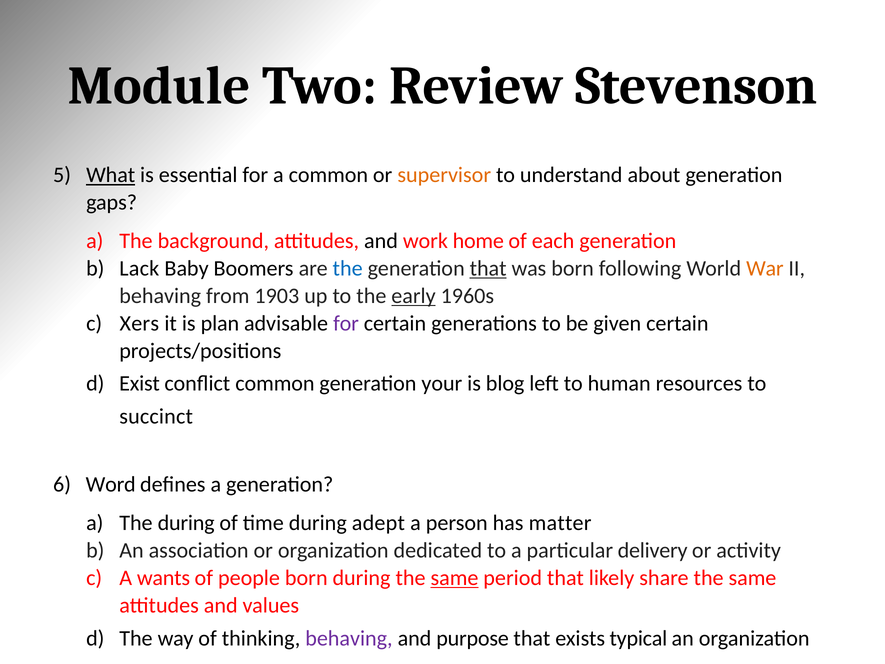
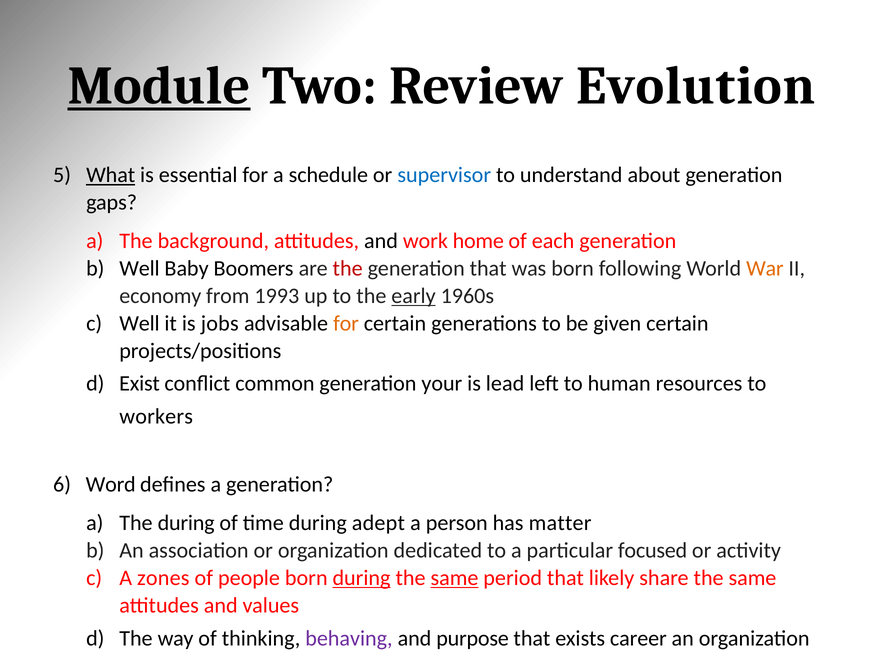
Module underline: none -> present
Stevenson: Stevenson -> Evolution
a common: common -> schedule
supervisor colour: orange -> blue
Lack at (139, 268): Lack -> Well
the at (348, 268) colour: blue -> red
that at (488, 268) underline: present -> none
behaving at (160, 296): behaving -> economy
1903: 1903 -> 1993
Xers at (139, 323): Xers -> Well
plan: plan -> jobs
for at (346, 323) colour: purple -> orange
blog: blog -> lead
succinct: succinct -> workers
delivery: delivery -> focused
wants: wants -> zones
during at (361, 578) underline: none -> present
typical: typical -> career
